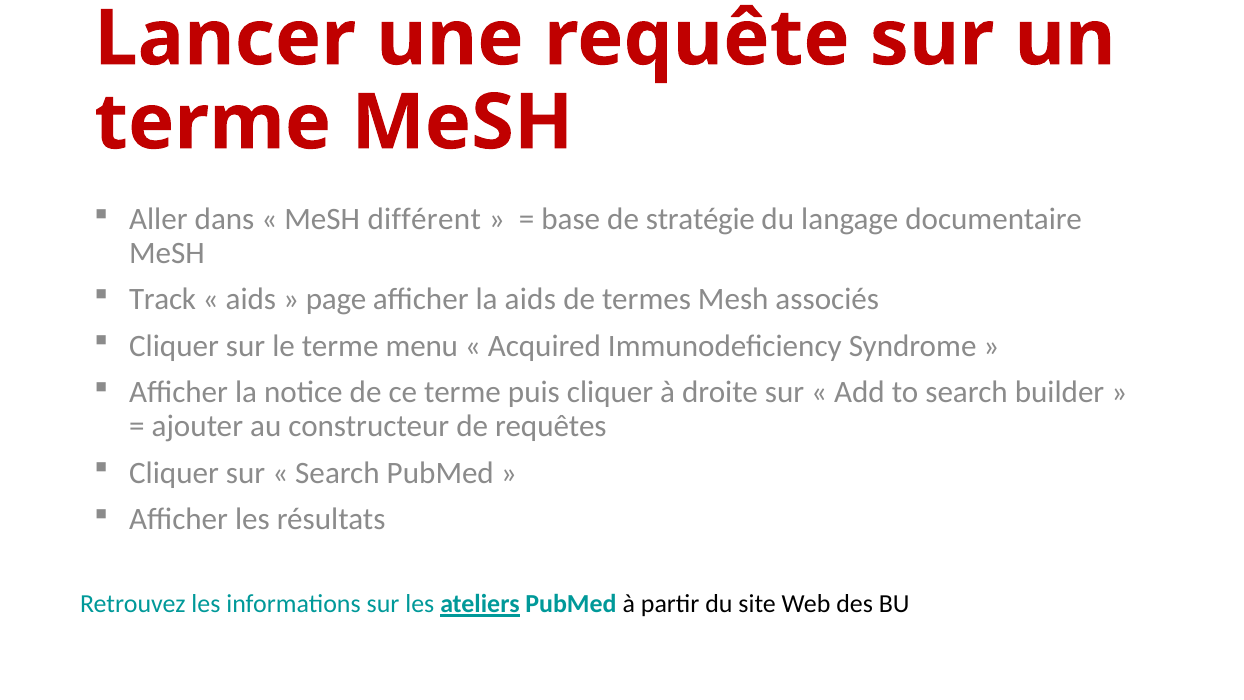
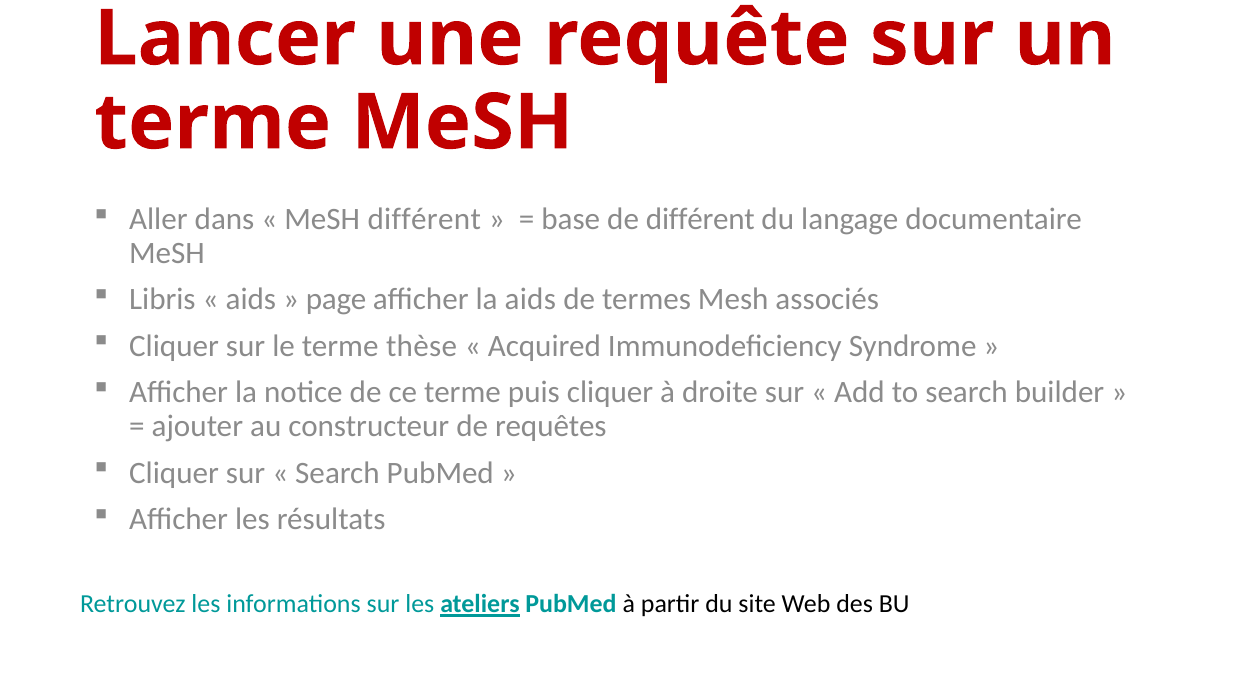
de stratégie: stratégie -> différent
Track: Track -> Libris
menu: menu -> thèse
